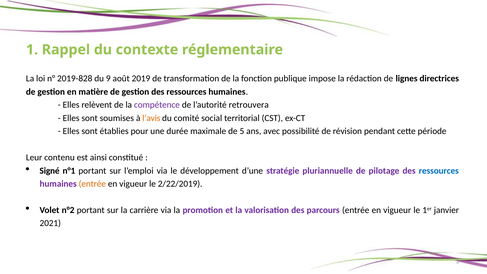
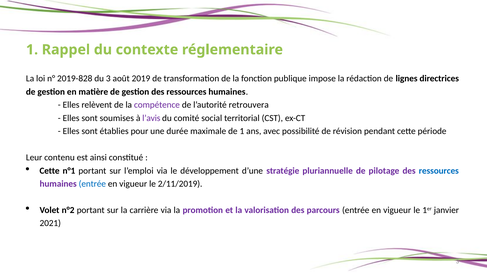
du 9: 9 -> 3
l’avis colour: orange -> purple
de 5: 5 -> 1
Signé at (50, 171): Signé -> Cette
entrée at (92, 184) colour: orange -> blue
2/22/2019: 2/22/2019 -> 2/11/2019
